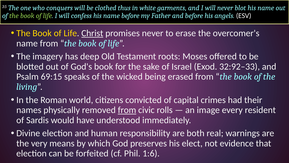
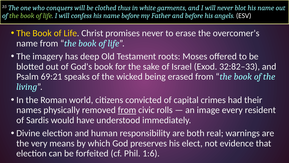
Christ underline: present -> none
32:92–33: 32:92–33 -> 32:82–33
69:15: 69:15 -> 69:21
